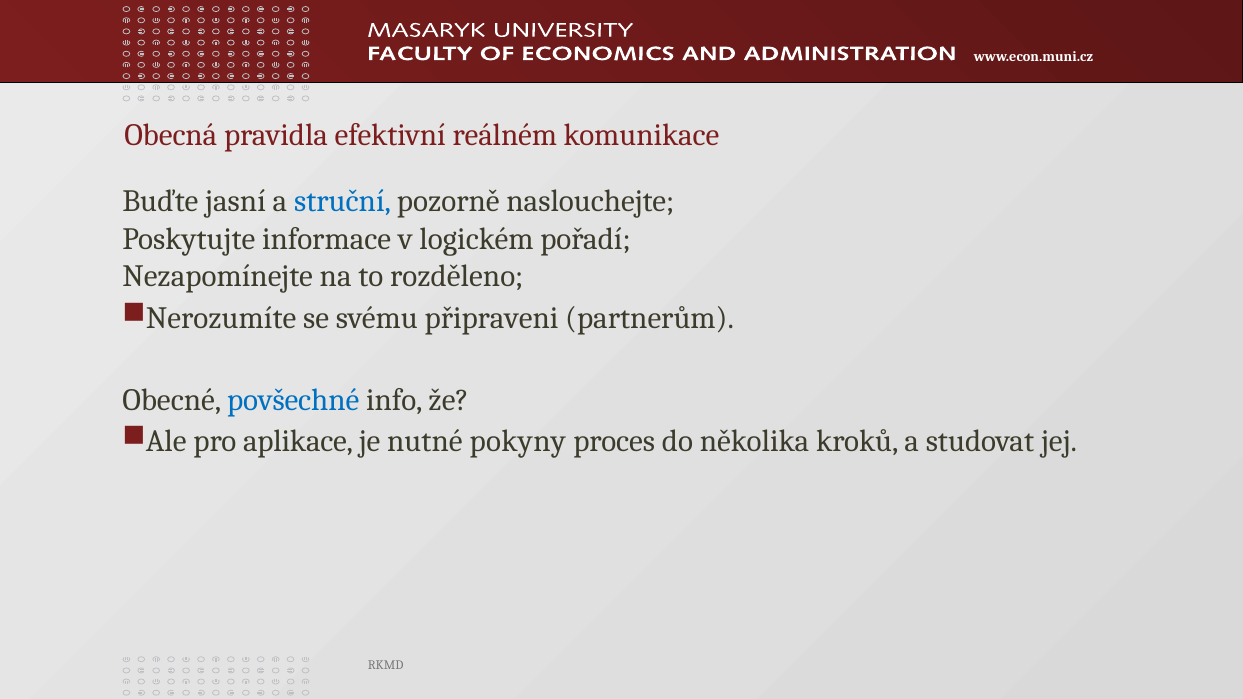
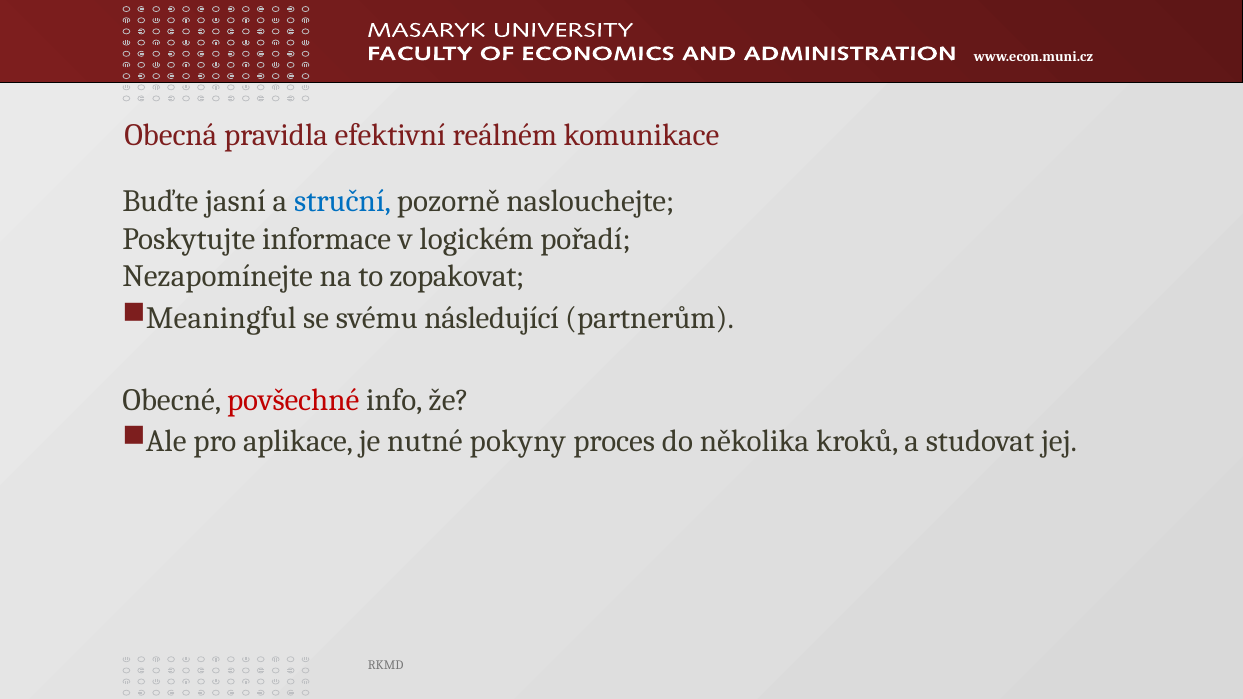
rozděleno: rozděleno -> zopakovat
Nerozumíte: Nerozumíte -> Meaningful
připraveni: připraveni -> následující
povšechné colour: blue -> red
